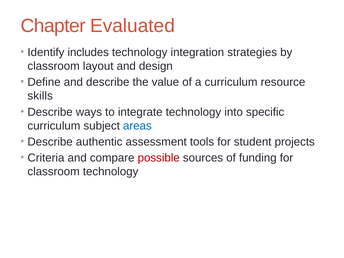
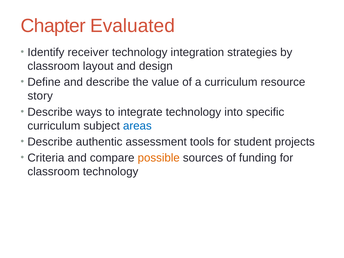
includes: includes -> receiver
skills: skills -> story
possible colour: red -> orange
